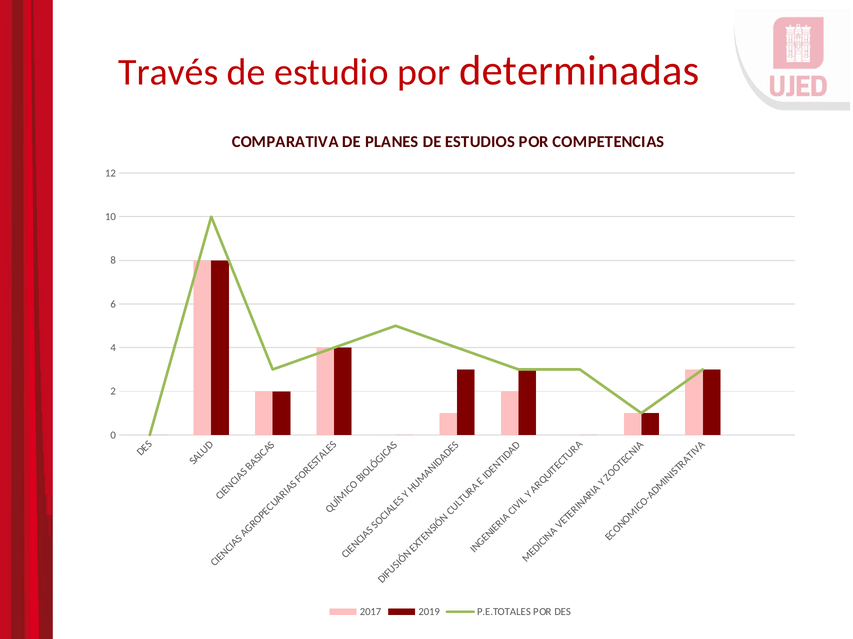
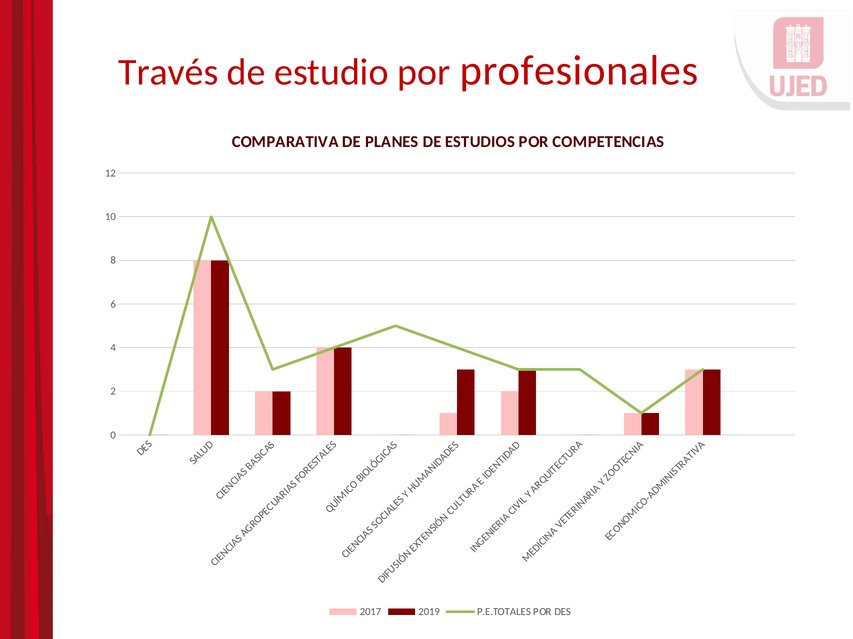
determinadas: determinadas -> profesionales
